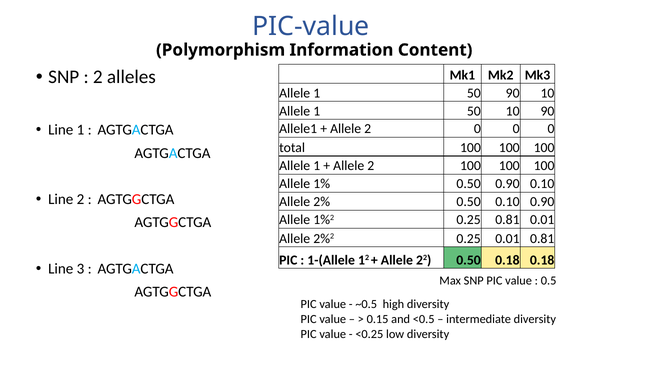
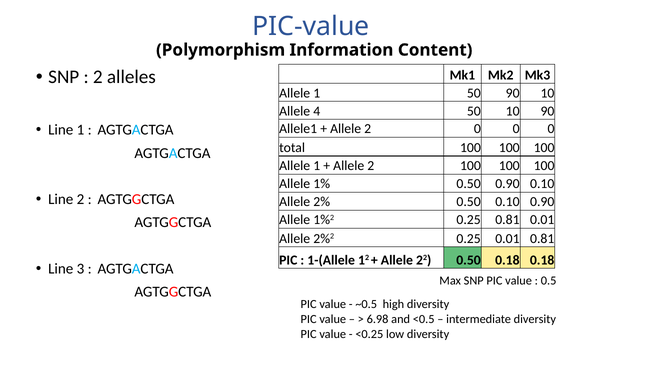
1 at (317, 111): 1 -> 4
0.15: 0.15 -> 6.98
